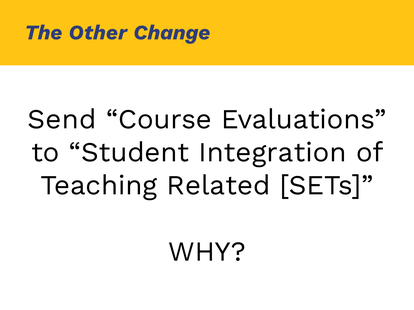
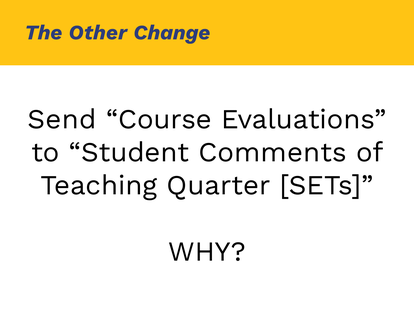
Integration: Integration -> Comments
Related: Related -> Quarter
